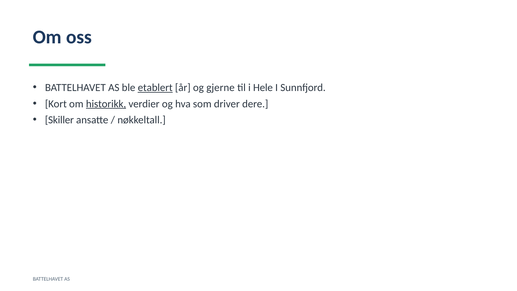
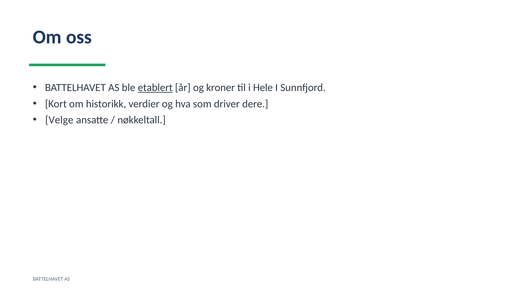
gjerne: gjerne -> kroner
historikk underline: present -> none
Skiller: Skiller -> Velge
